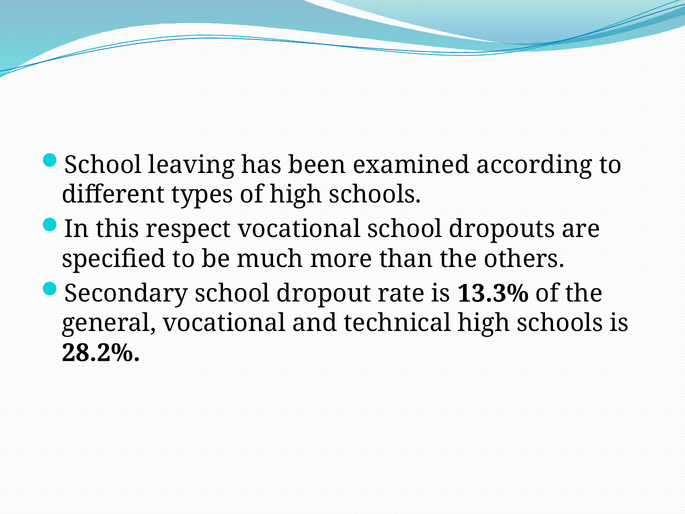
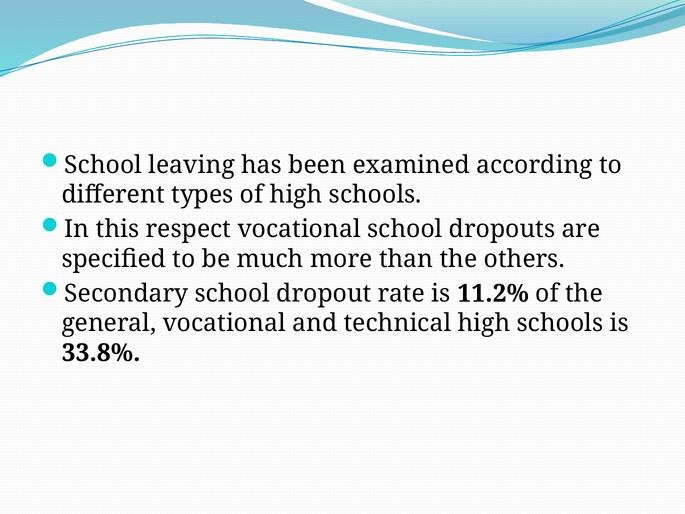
13.3%: 13.3% -> 11.2%
28.2%: 28.2% -> 33.8%
